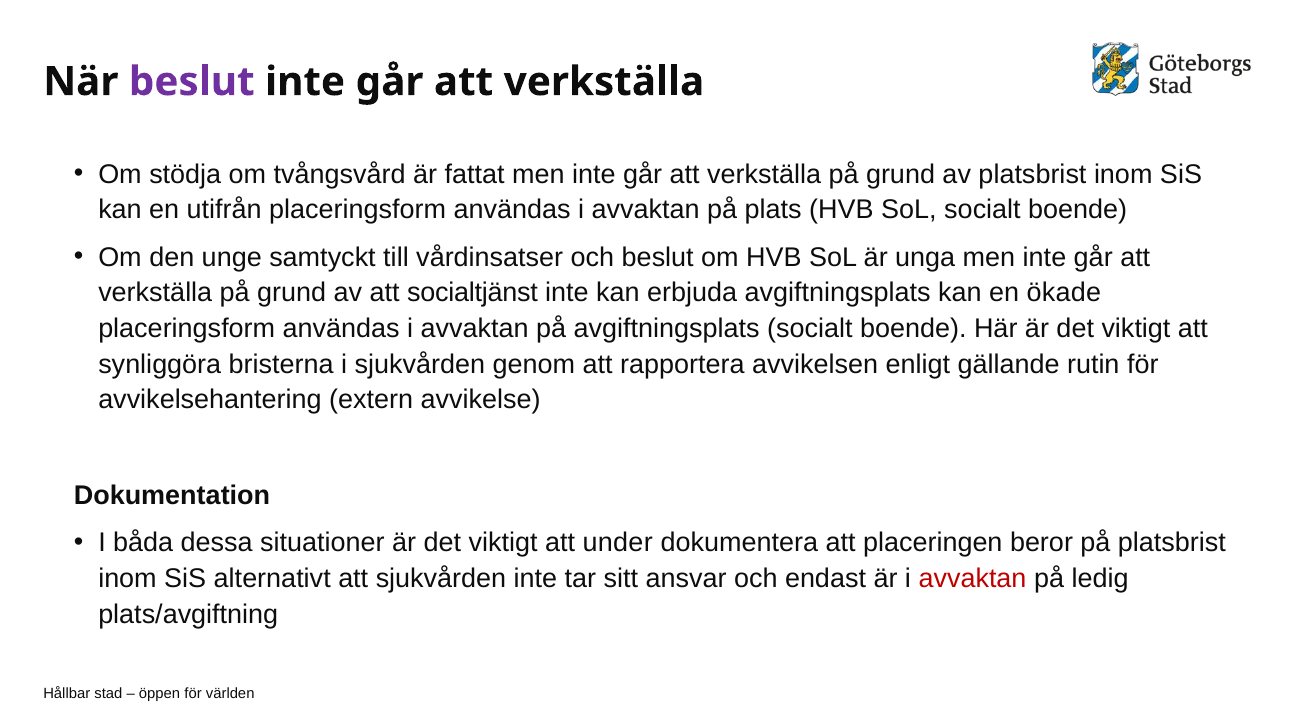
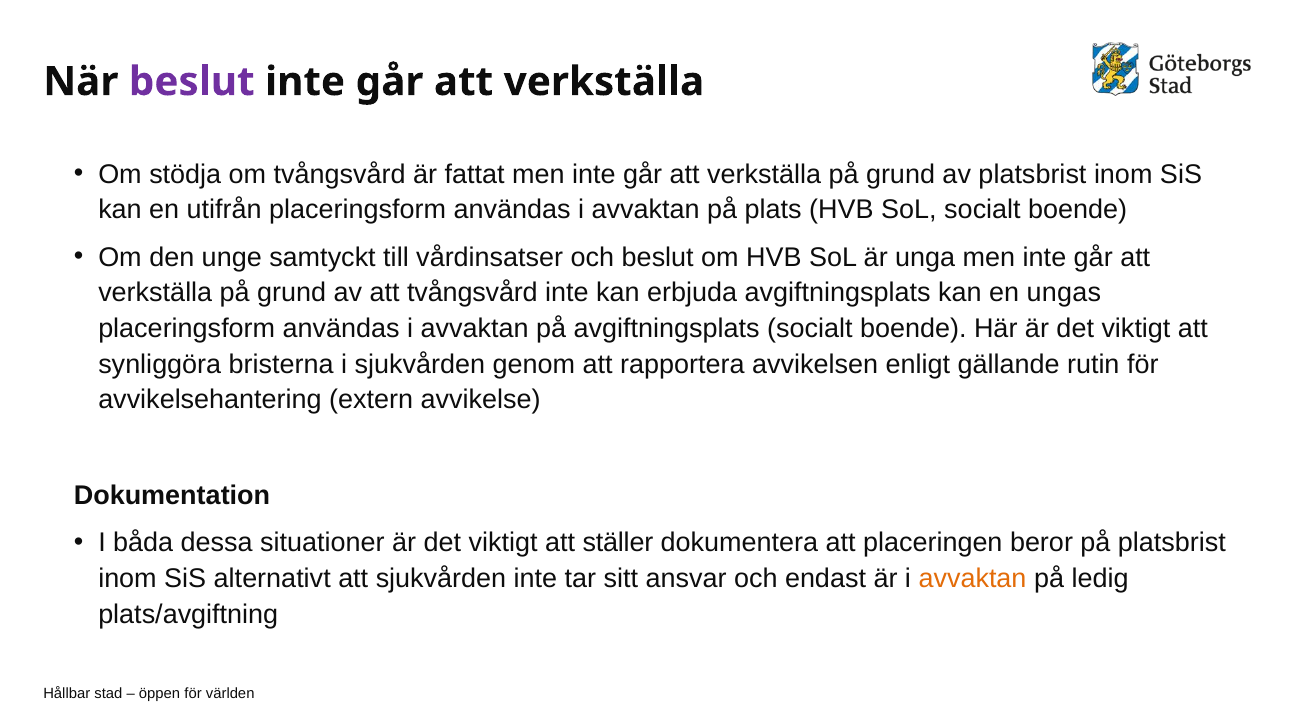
att socialtjänst: socialtjänst -> tvångsvård
ökade: ökade -> ungas
under: under -> ställer
avvaktan at (973, 578) colour: red -> orange
